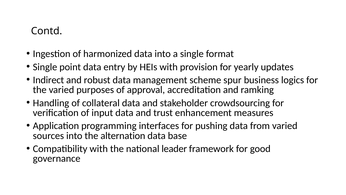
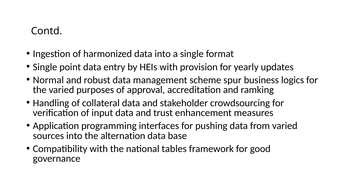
Indirect: Indirect -> Normal
leader: leader -> tables
